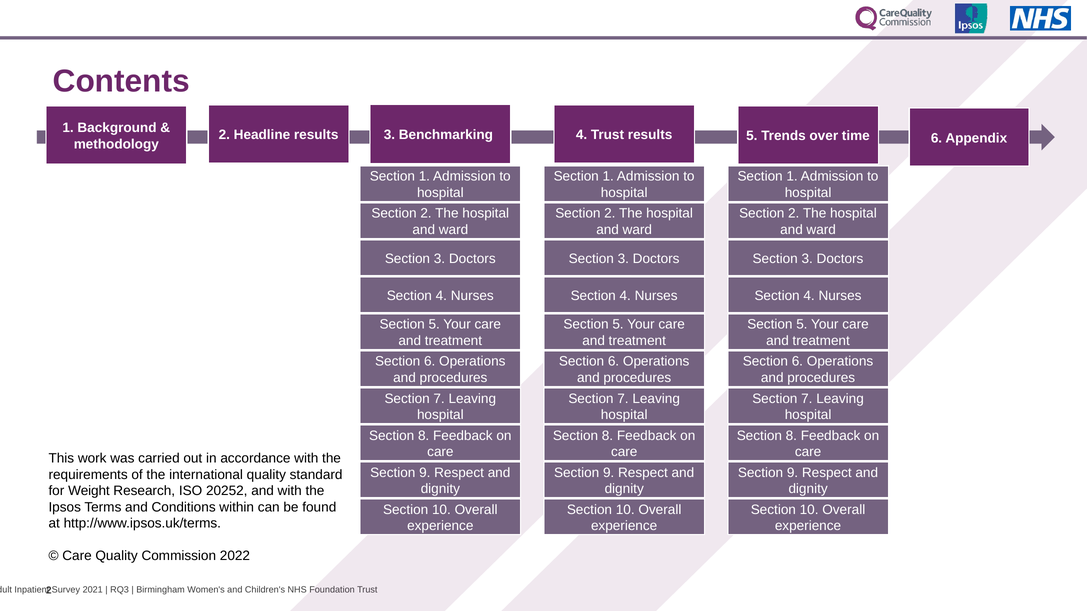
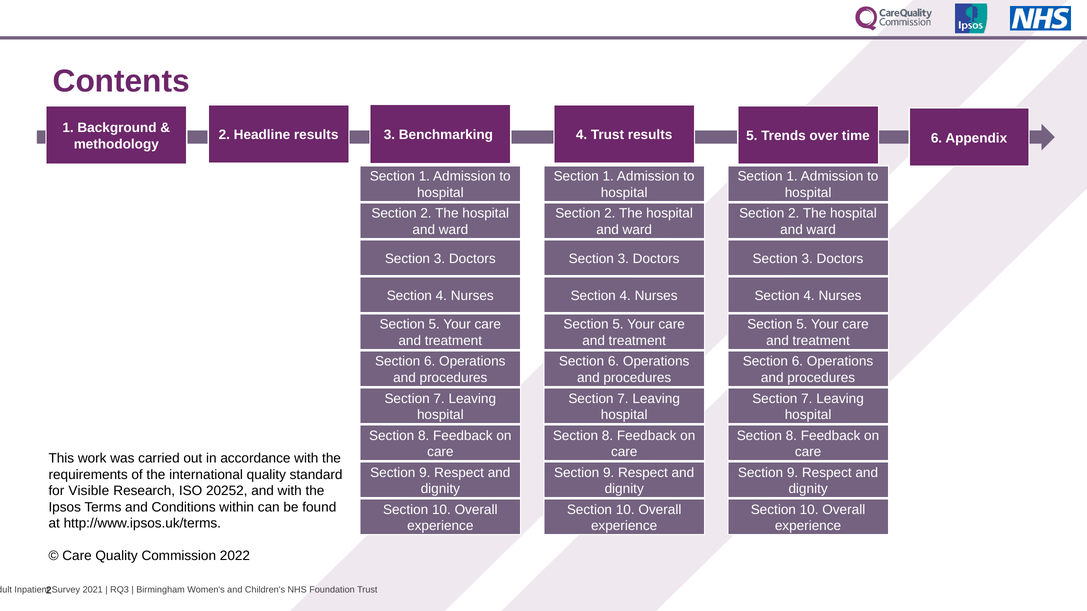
Weight: Weight -> Visible
